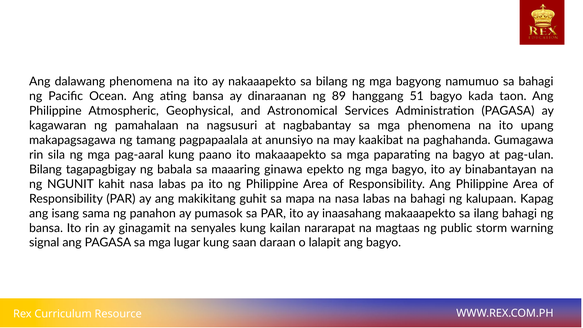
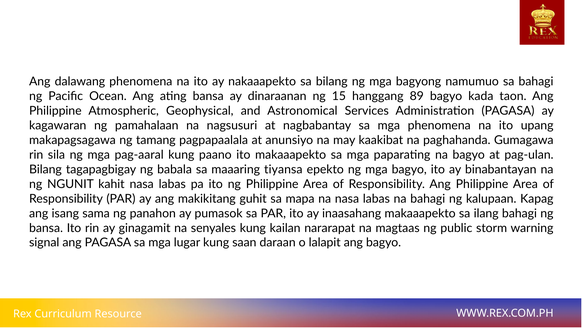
89: 89 -> 15
51: 51 -> 89
ginawa: ginawa -> tiyansa
